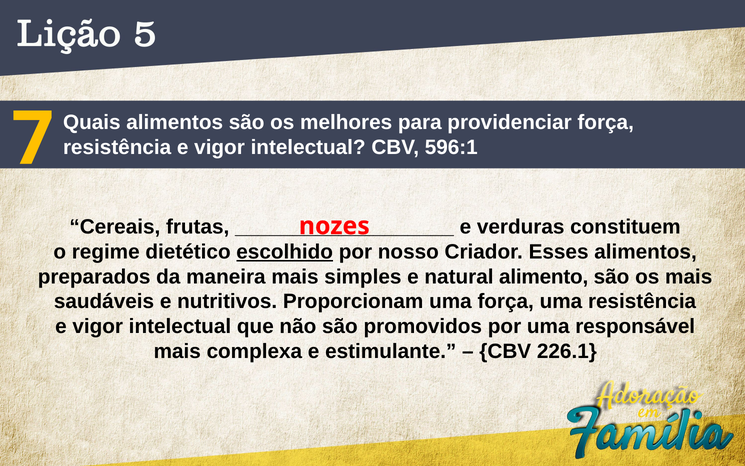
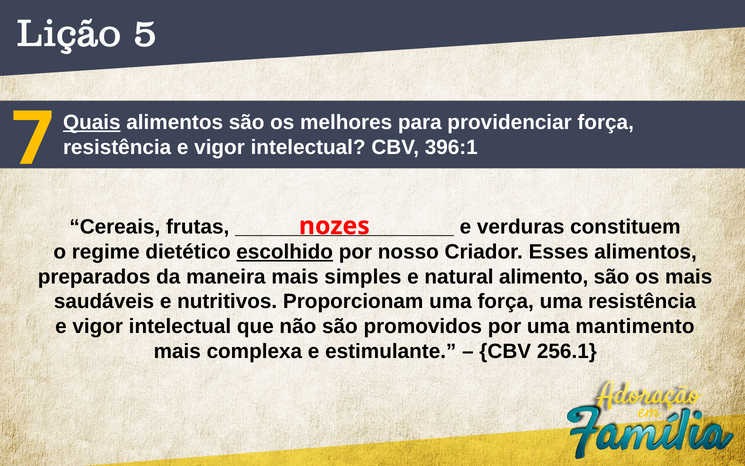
Quais underline: none -> present
596:1: 596:1 -> 396:1
responsável: responsável -> mantimento
226.1: 226.1 -> 256.1
